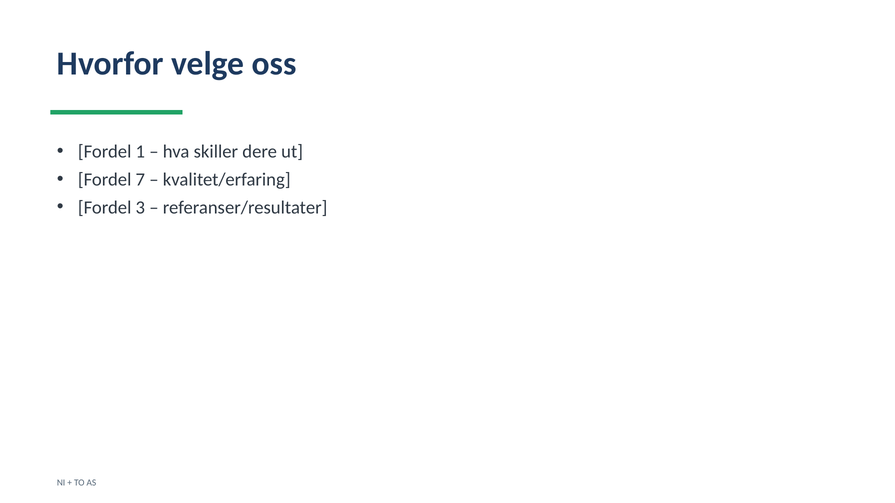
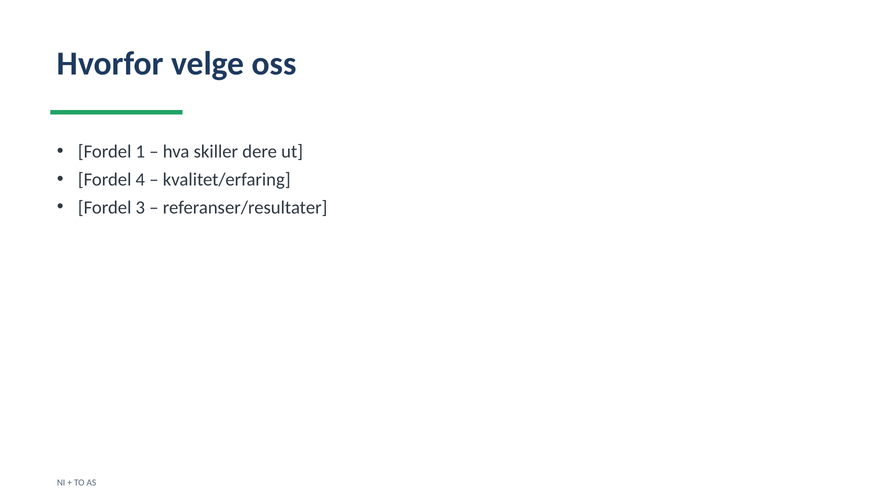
7: 7 -> 4
